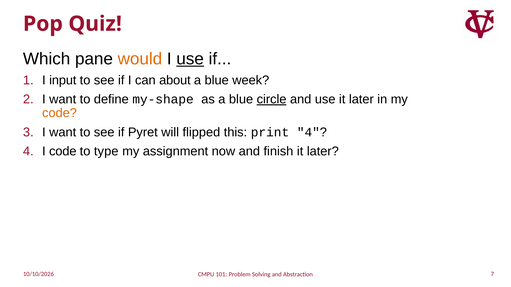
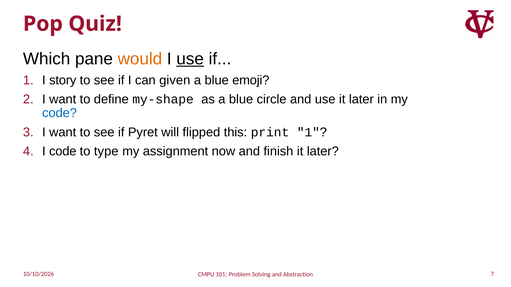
input: input -> story
about: about -> given
week: week -> emoji
circle underline: present -> none
code at (60, 113) colour: orange -> blue
print 4: 4 -> 1
